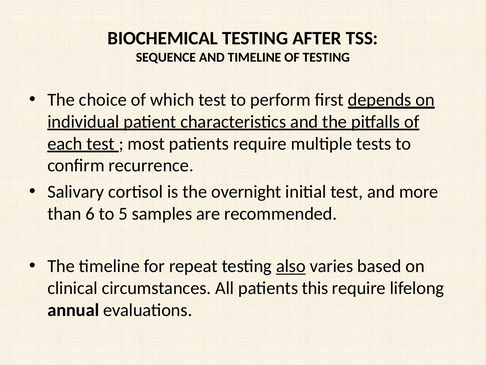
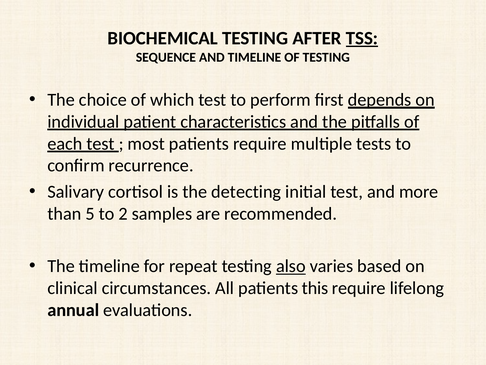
TSS underline: none -> present
overnight: overnight -> detecting
6: 6 -> 5
5: 5 -> 2
